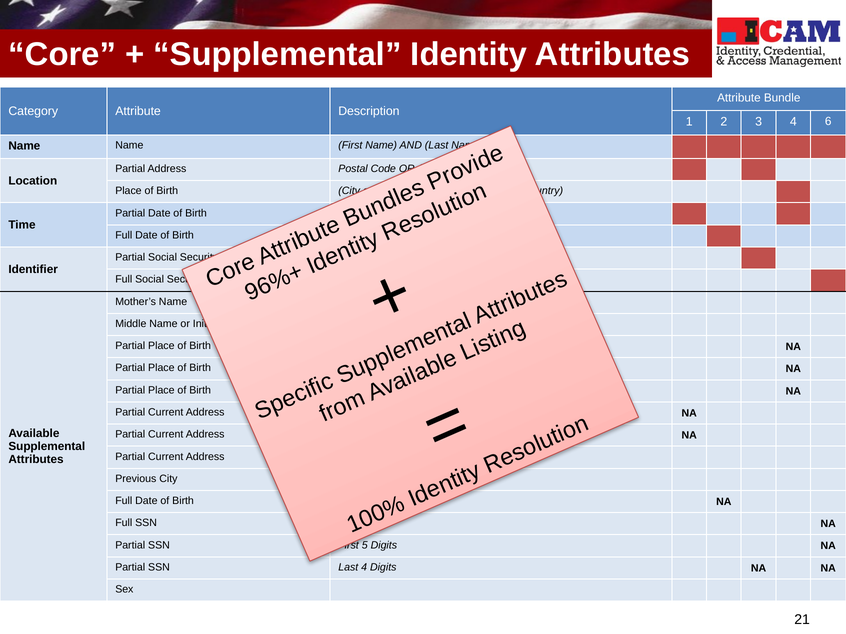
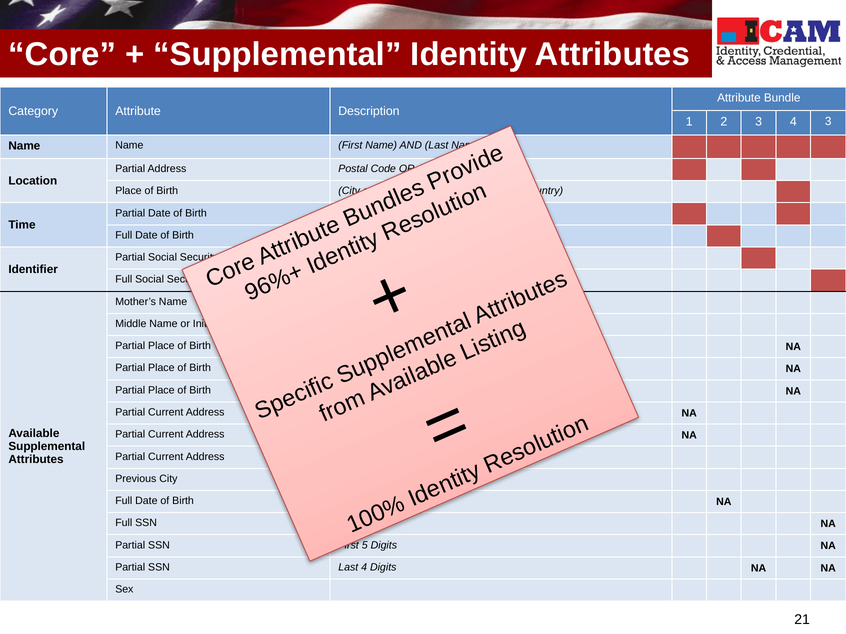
6 at (828, 122): 6 -> 3
